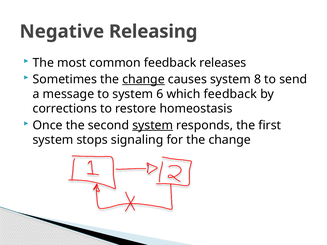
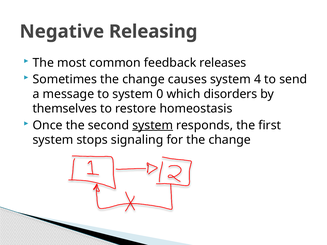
change at (143, 79) underline: present -> none
8: 8 -> 4
6: 6 -> 0
which feedback: feedback -> disorders
corrections: corrections -> themselves
